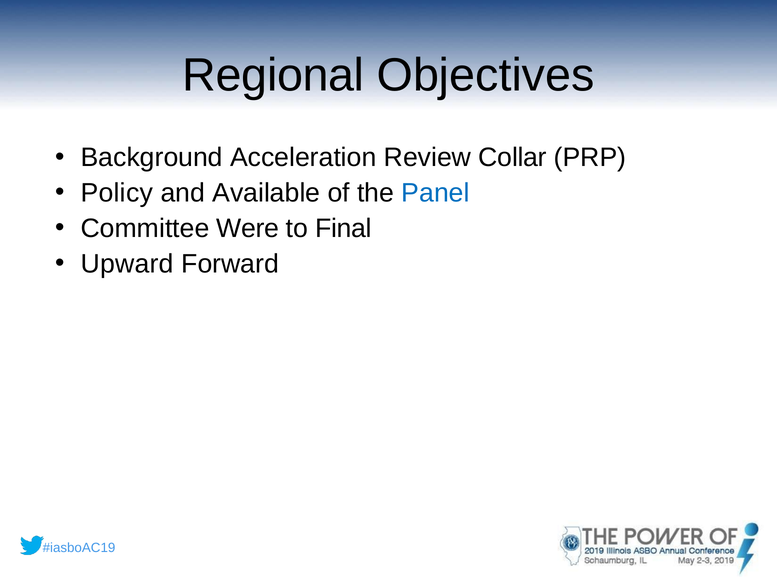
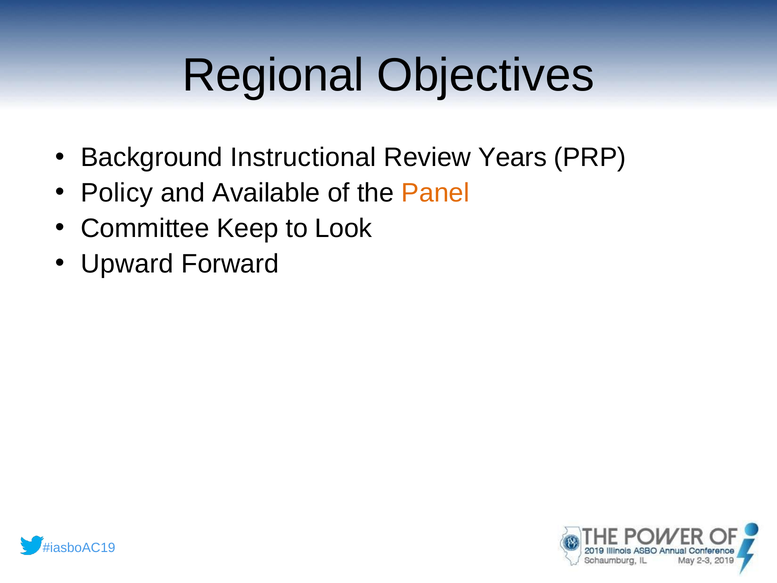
Acceleration: Acceleration -> Instructional
Collar: Collar -> Years
Panel colour: blue -> orange
Were: Were -> Keep
Final: Final -> Look
